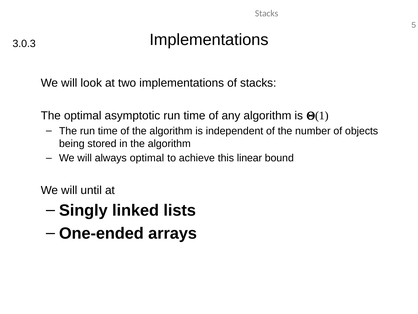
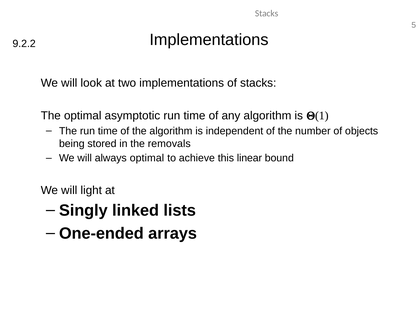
3.0.3: 3.0.3 -> 9.2.2
in the algorithm: algorithm -> removals
until: until -> light
